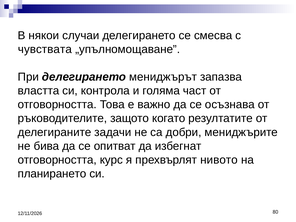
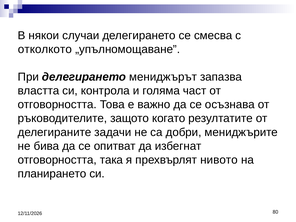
чувствата: чувствата -> отколкото
курс: курс -> така
